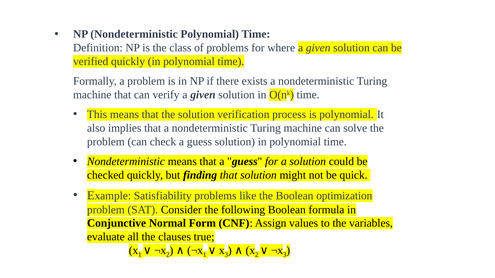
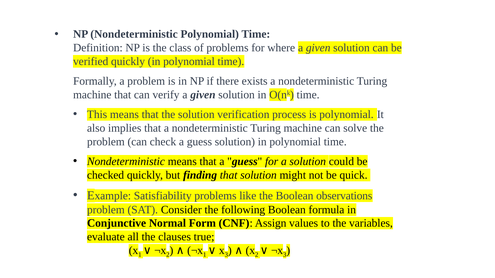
optimization: optimization -> observations
